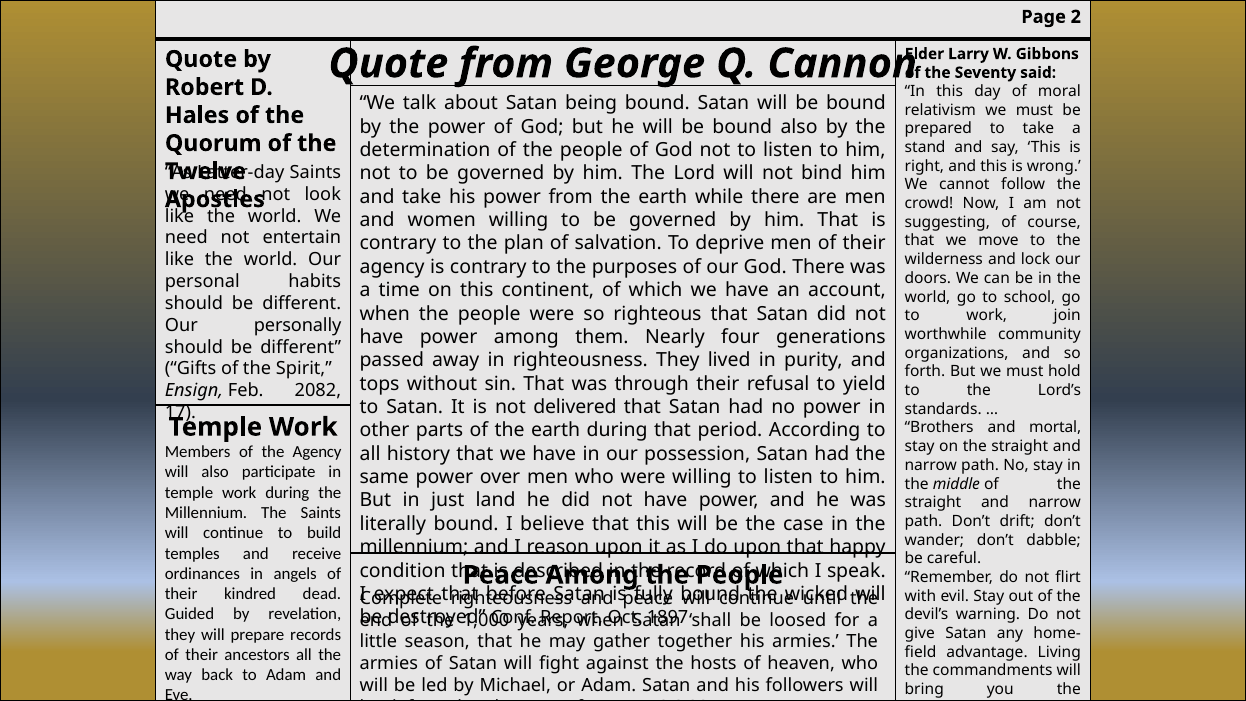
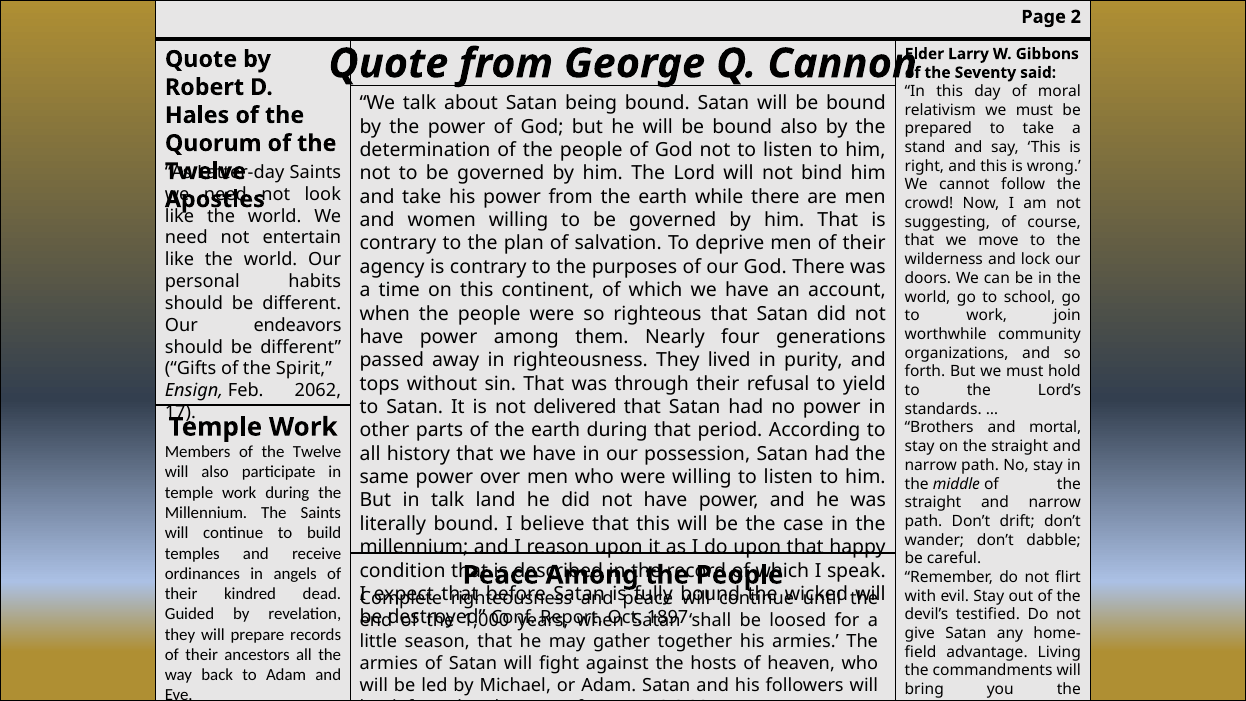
personally: personally -> endeavors
2082: 2082 -> 2062
Members of the Agency: Agency -> Twelve
in just: just -> talk
warning: warning -> testified
